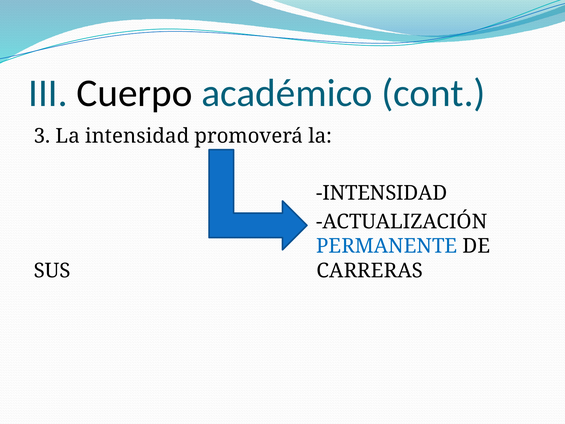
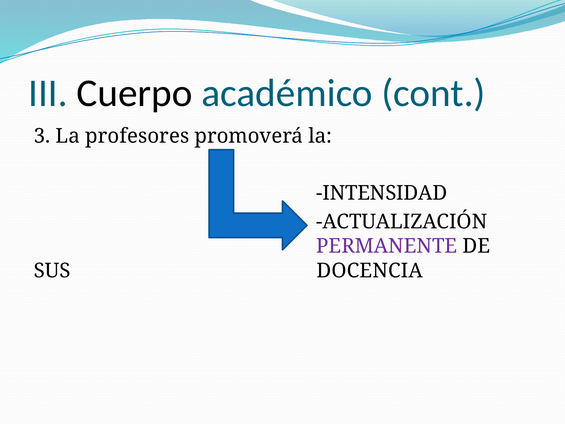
3 La intensidad: intensidad -> profesores
PERMANENTE colour: blue -> purple
CARRERAS: CARRERAS -> DOCENCIA
